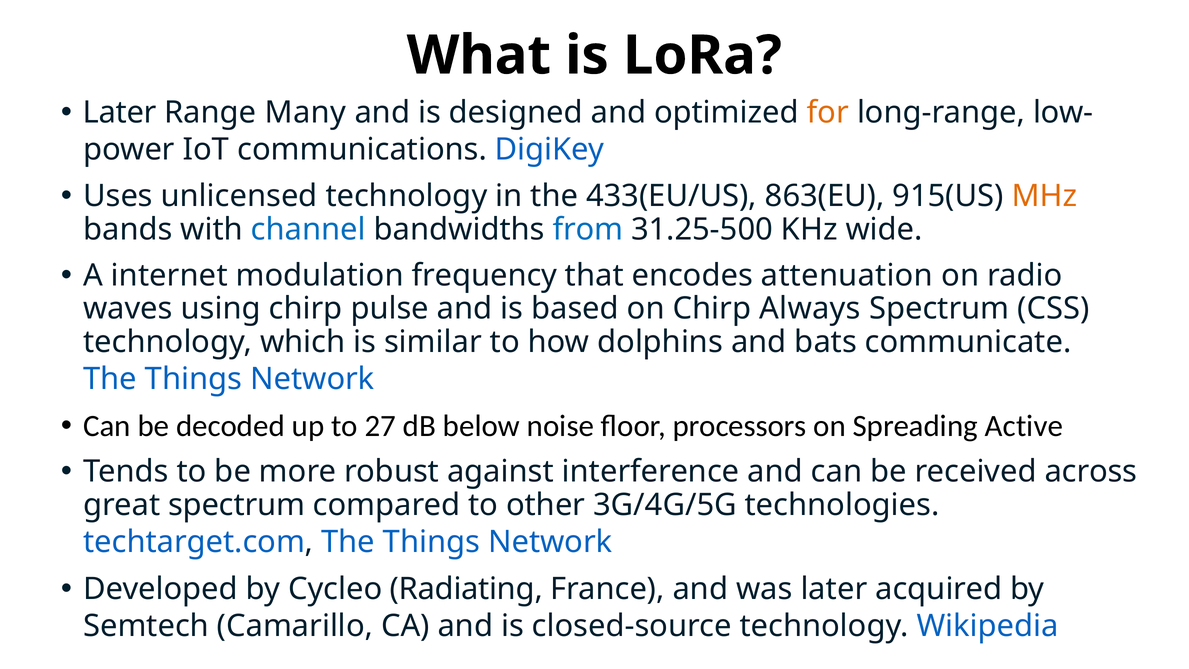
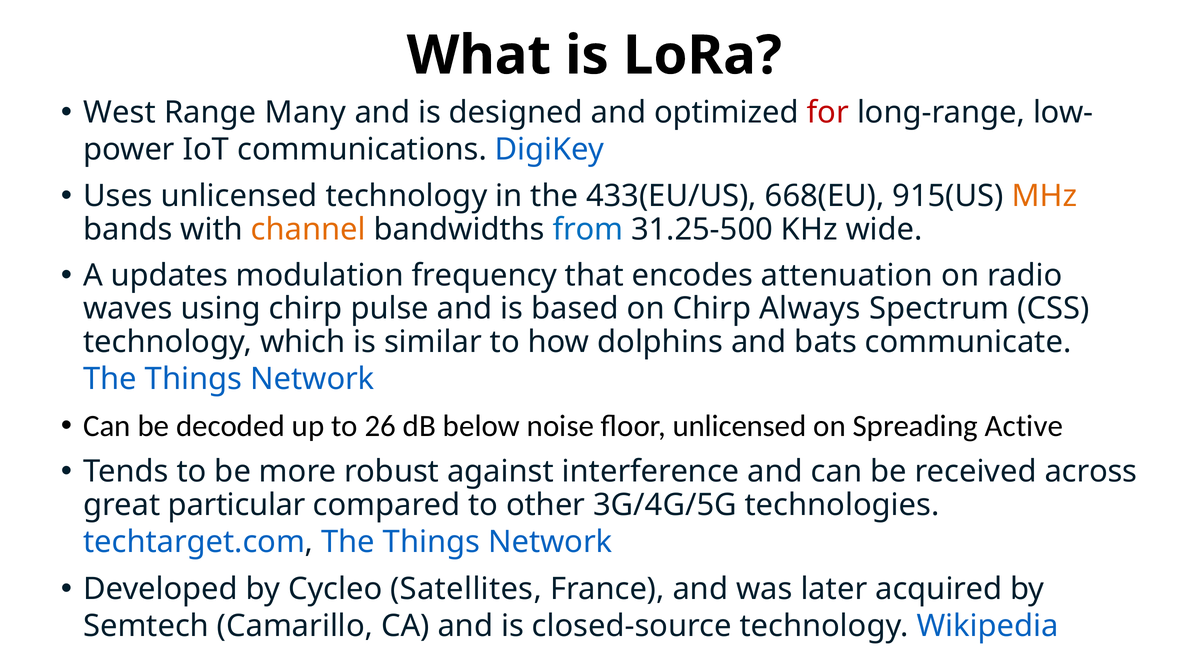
Later at (120, 112): Later -> West
for colour: orange -> red
863(EU: 863(EU -> 668(EU
channel colour: blue -> orange
internet: internet -> updates
27: 27 -> 26
floor processors: processors -> unlicensed
great spectrum: spectrum -> particular
Radiating: Radiating -> Satellites
